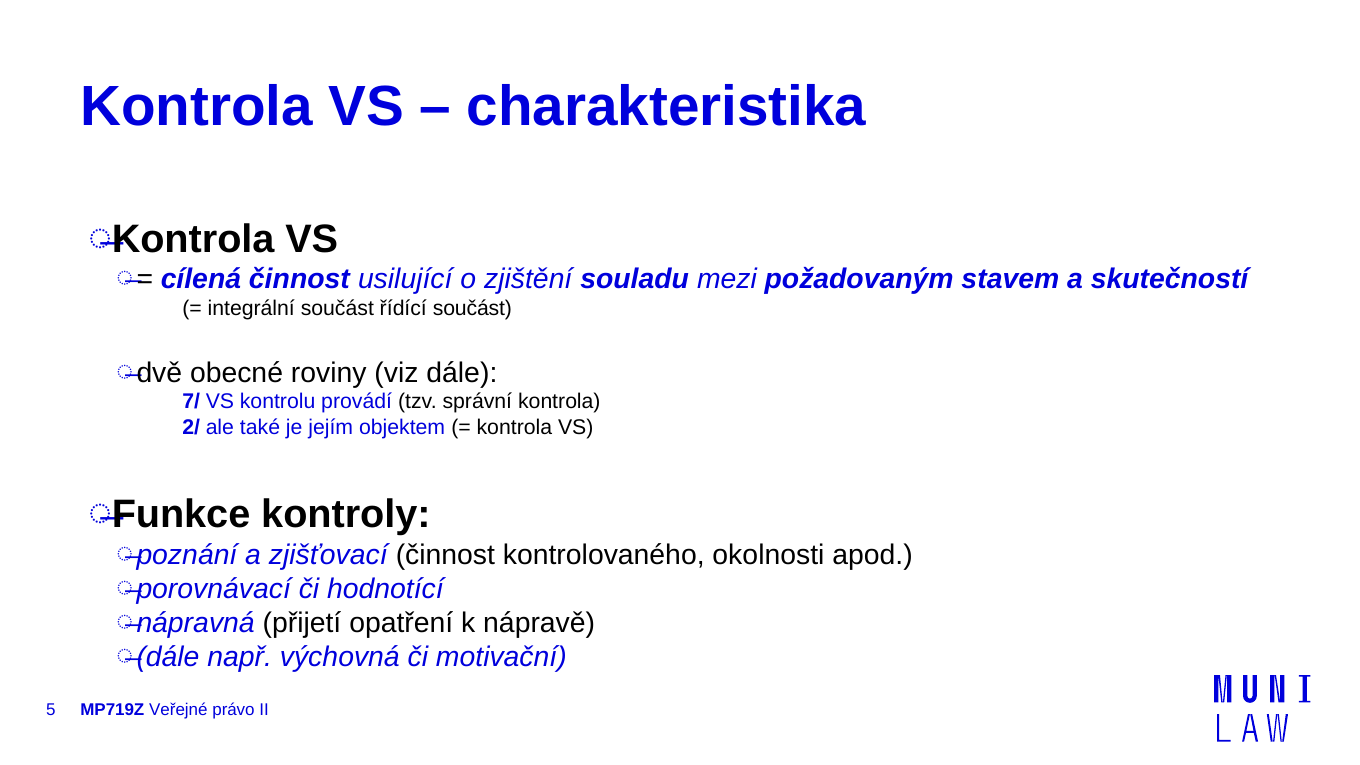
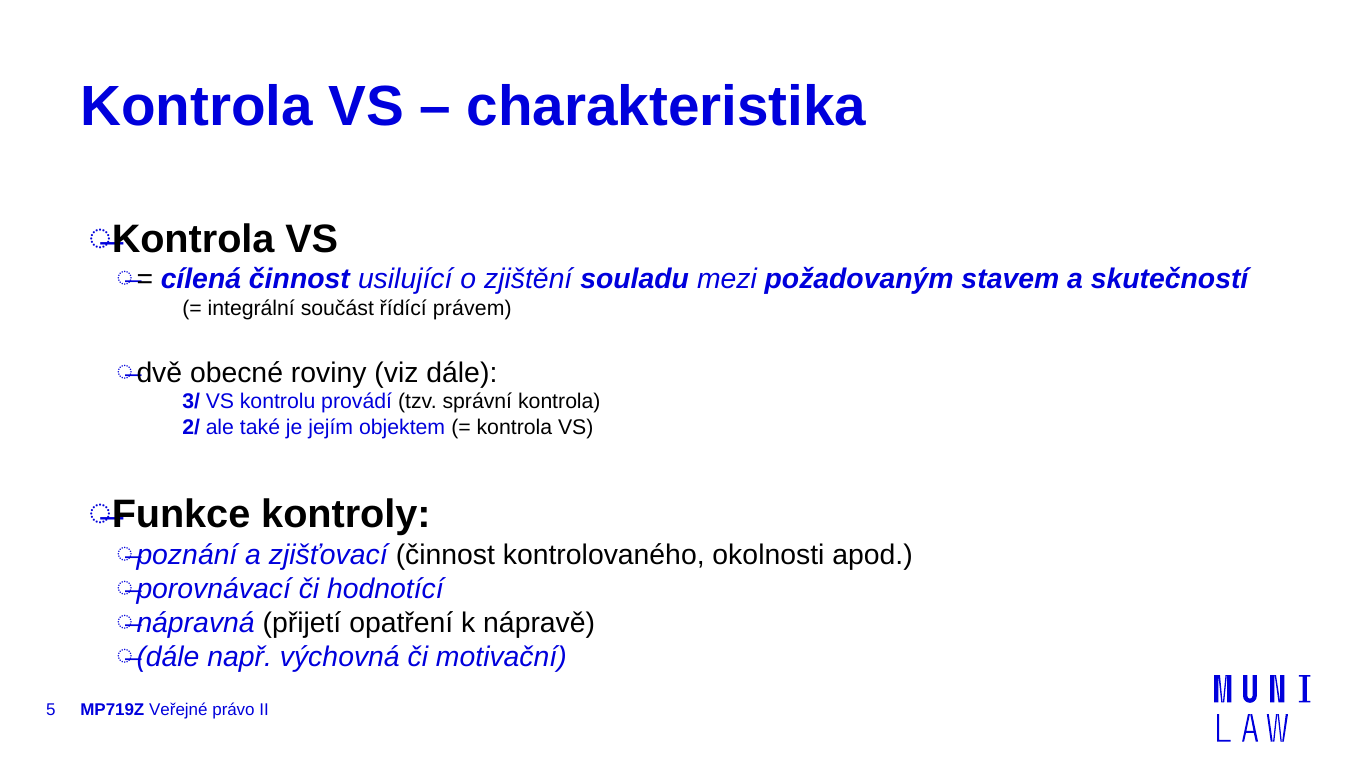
řídící součást: součást -> právem
7/: 7/ -> 3/
